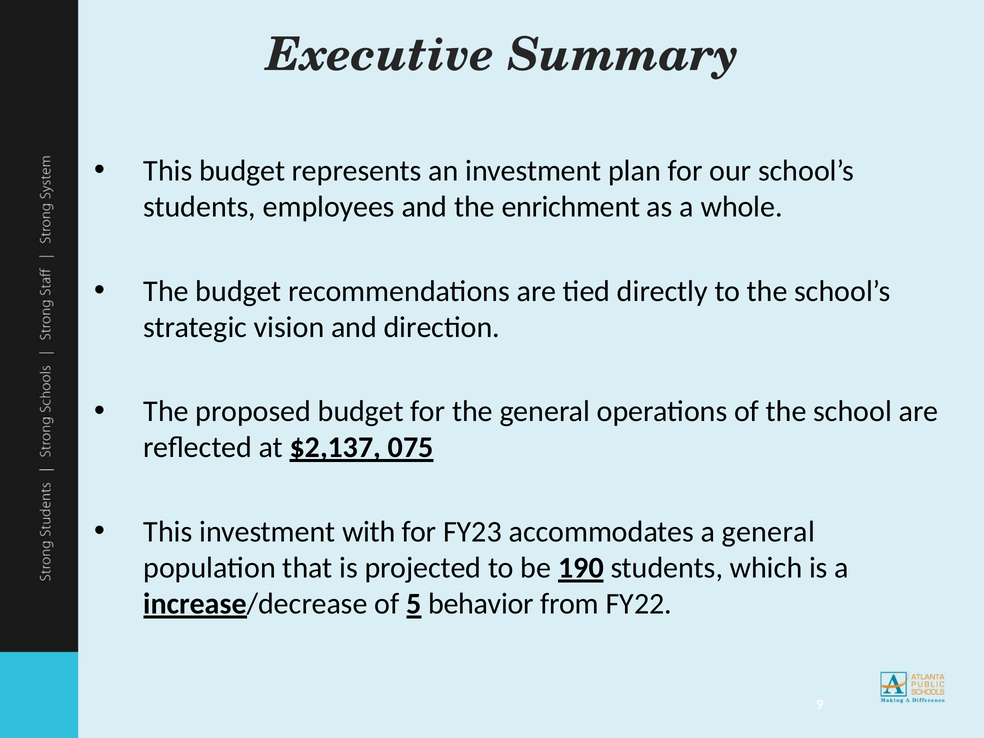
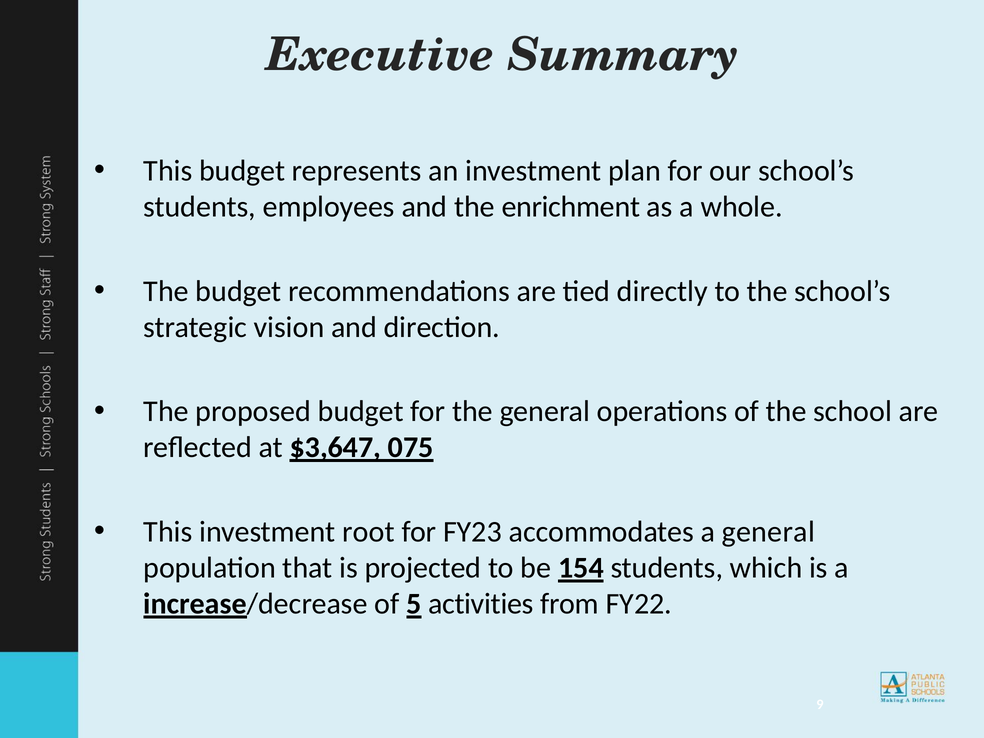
$2,137: $2,137 -> $3,647
with: with -> root
190: 190 -> 154
behavior: behavior -> activities
